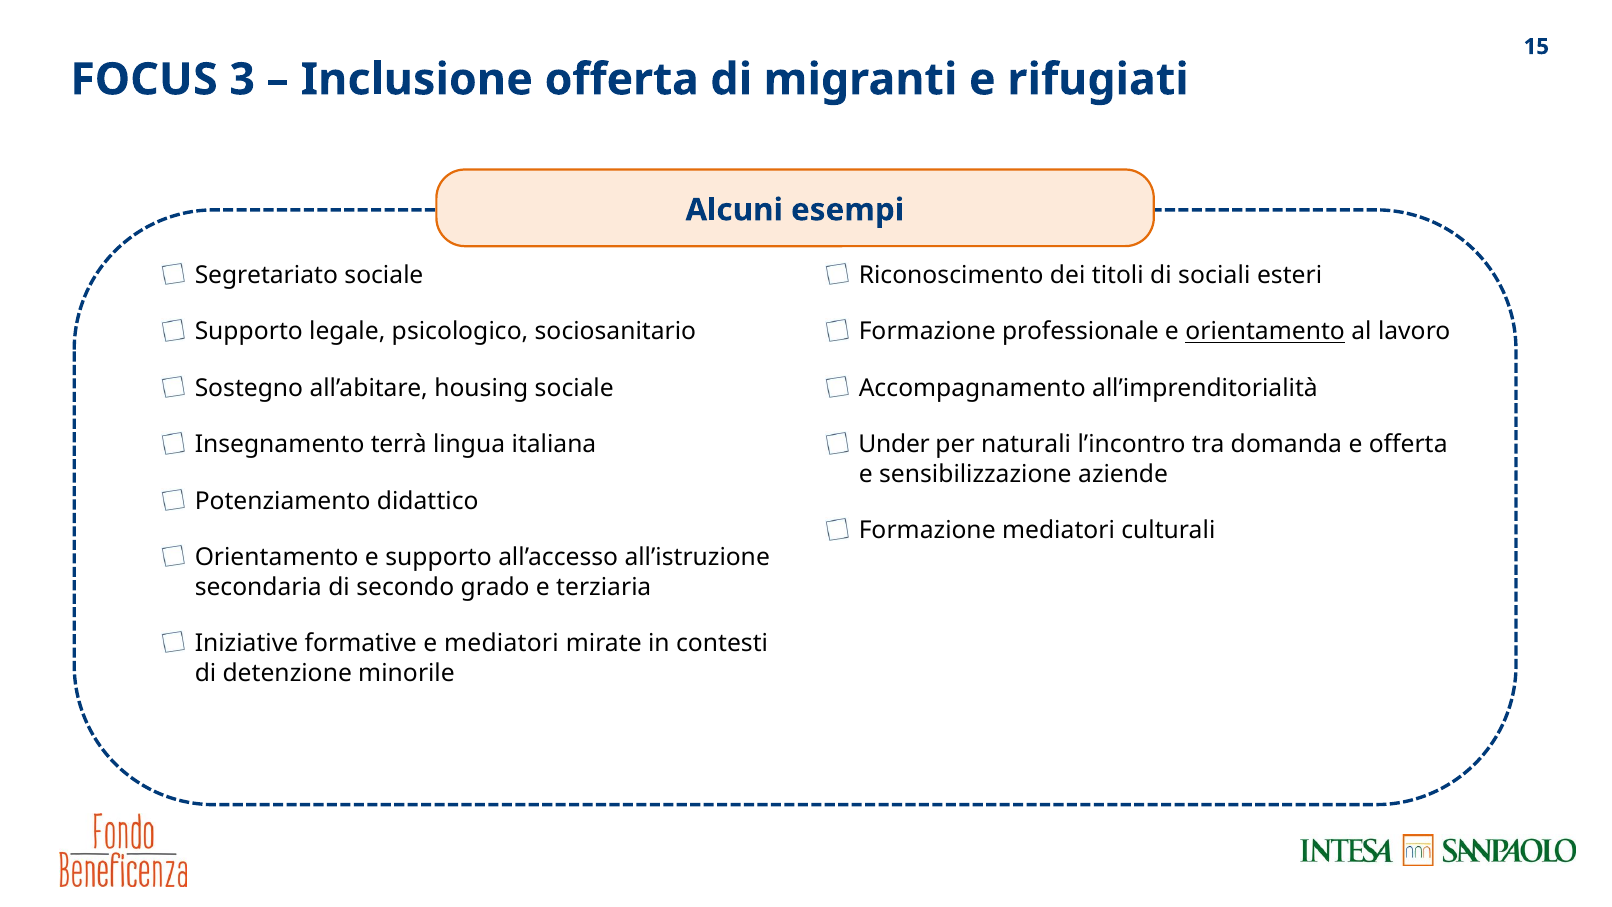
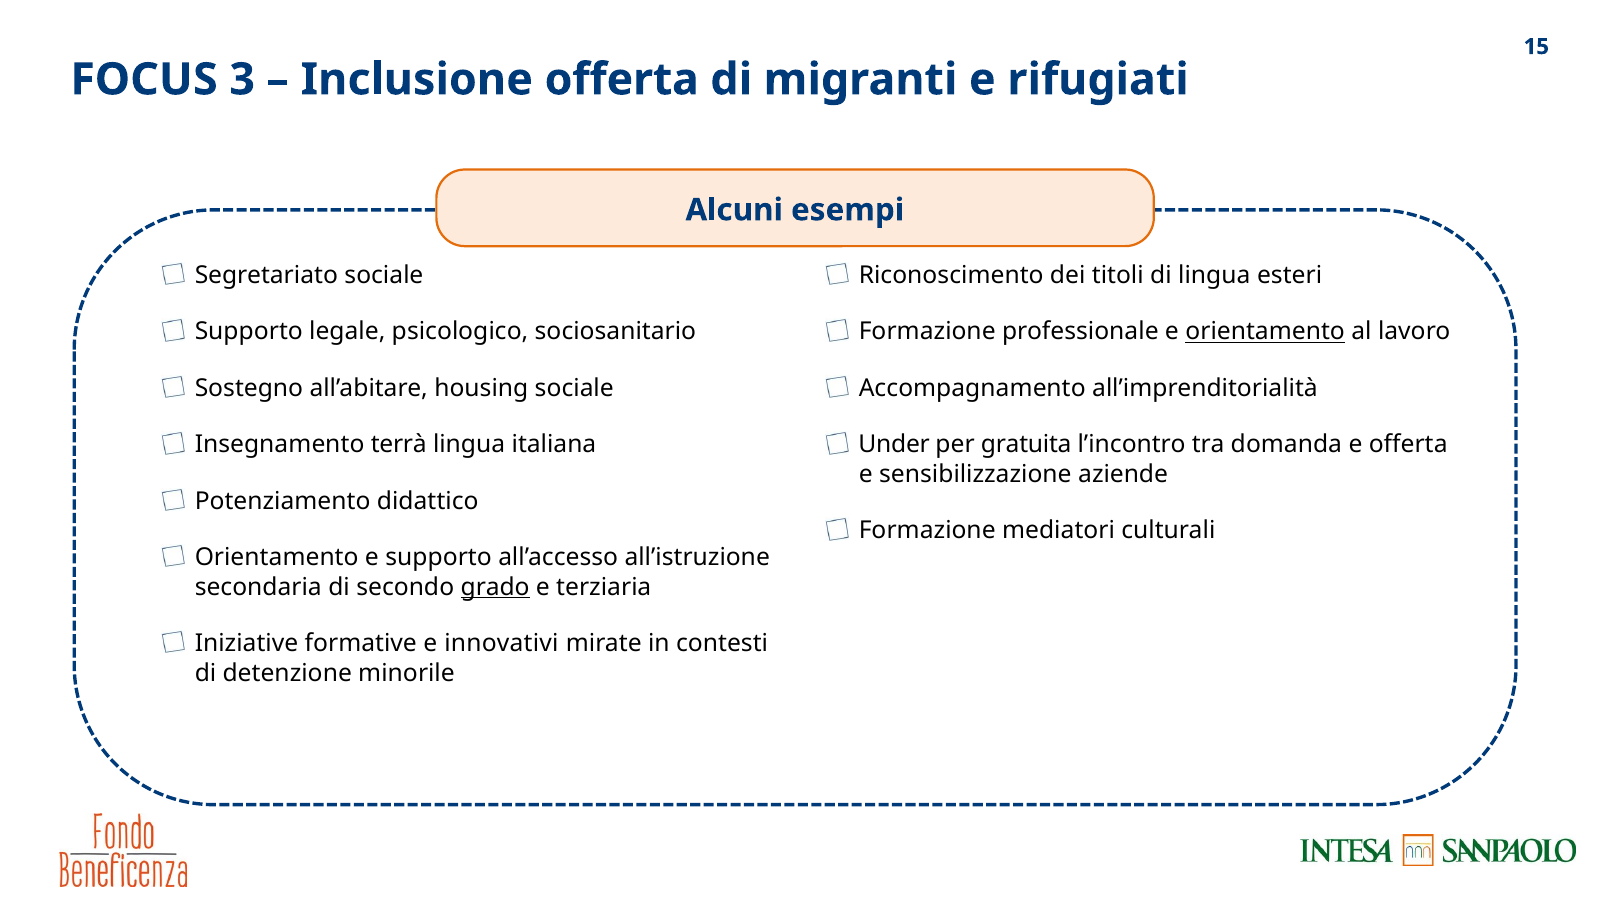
di sociali: sociali -> lingua
naturali: naturali -> gratuita
grado underline: none -> present
e mediatori: mediatori -> innovativi
